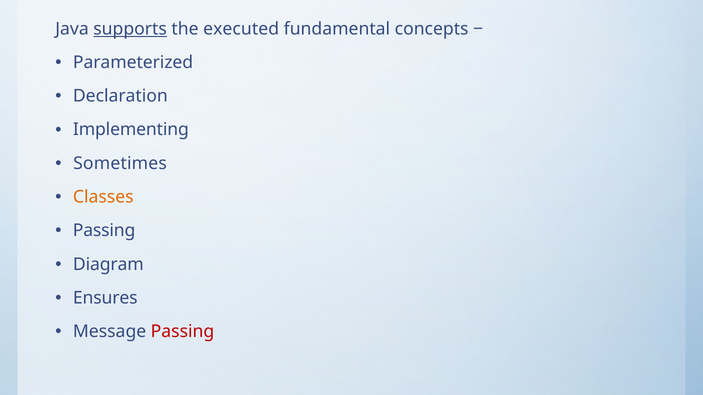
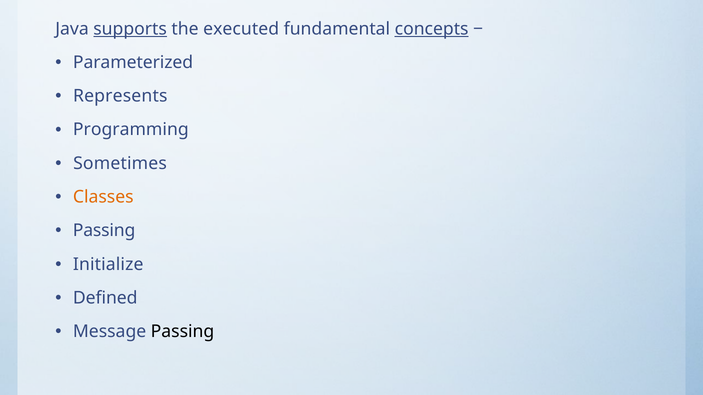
concepts underline: none -> present
Declaration: Declaration -> Represents
Implementing: Implementing -> Programming
Diagram: Diagram -> Initialize
Ensures: Ensures -> Defined
Passing at (182, 332) colour: red -> black
